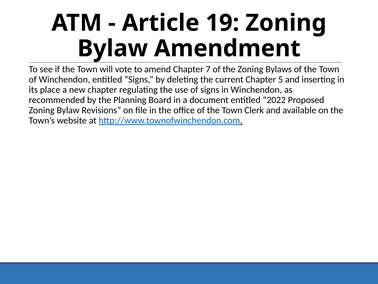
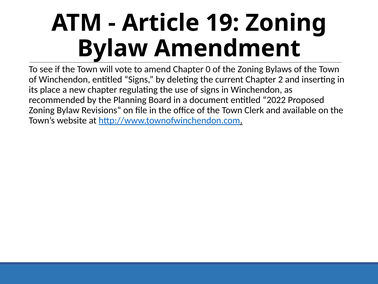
7: 7 -> 0
5: 5 -> 2
